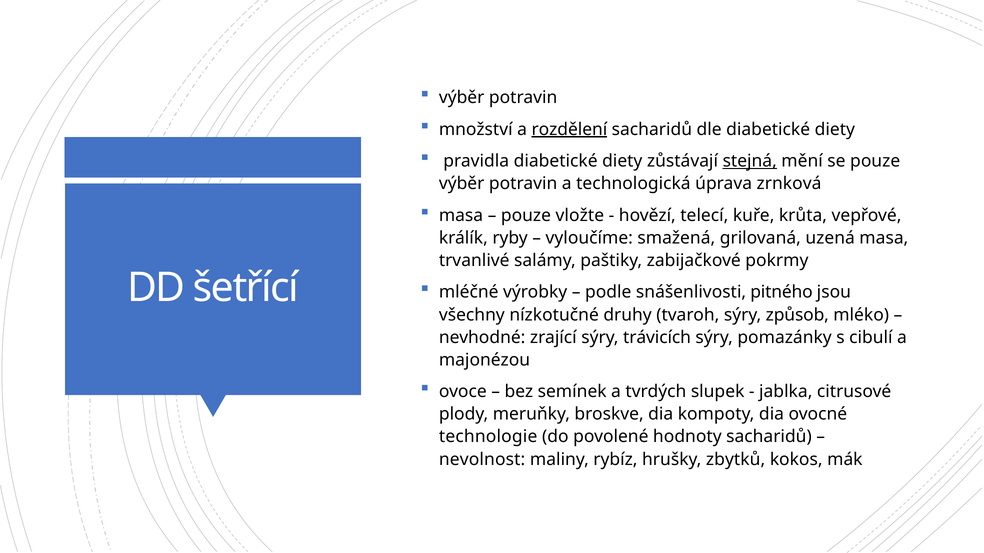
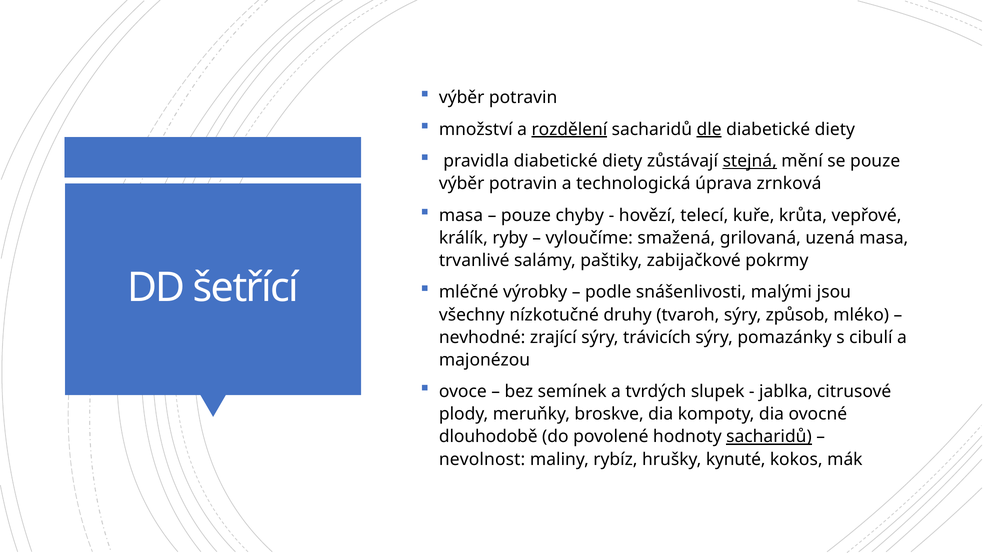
dle underline: none -> present
vložte: vložte -> chyby
pitného: pitného -> malými
technologie: technologie -> dlouhodobě
sacharidů at (769, 437) underline: none -> present
zbytků: zbytků -> kynuté
